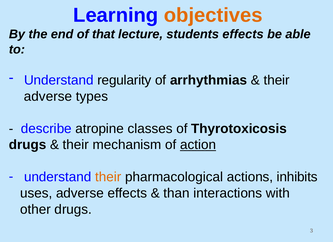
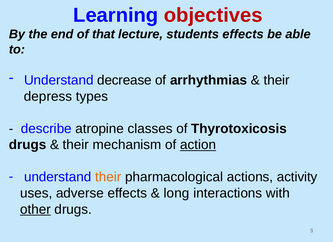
objectives colour: orange -> red
regularity: regularity -> decrease
adverse at (48, 96): adverse -> depress
inhibits: inhibits -> activity
than: than -> long
other underline: none -> present
